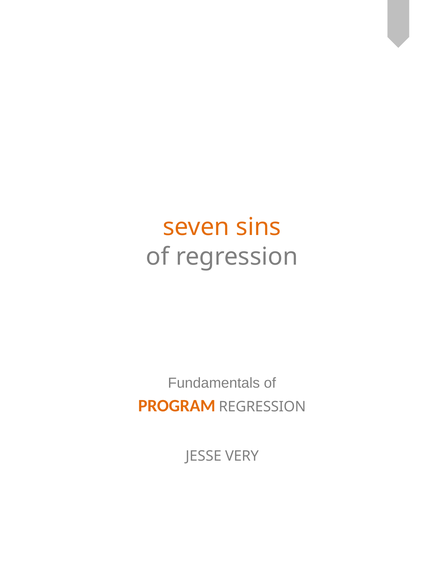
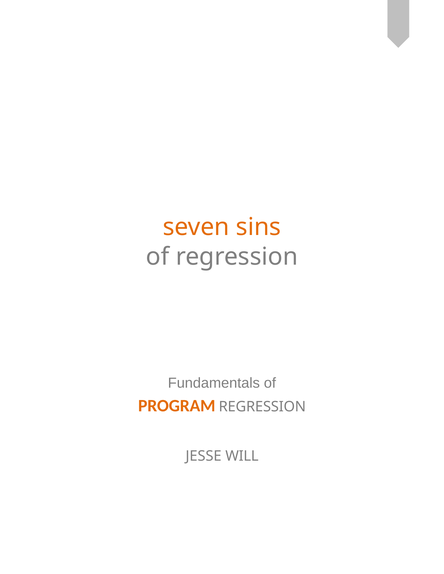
VERY: VERY -> WILL
